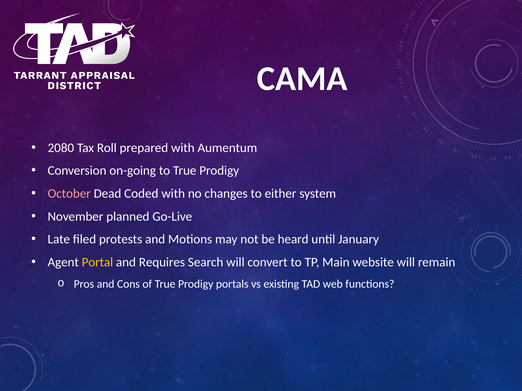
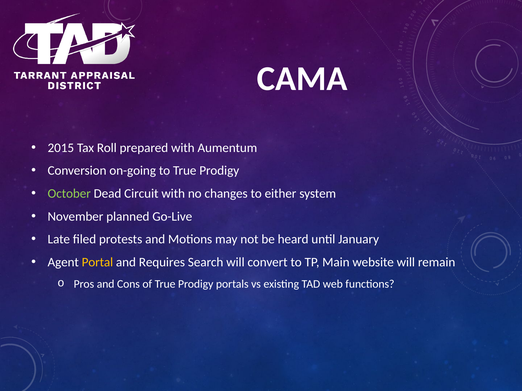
2080: 2080 -> 2015
October colour: pink -> light green
Coded: Coded -> Circuit
